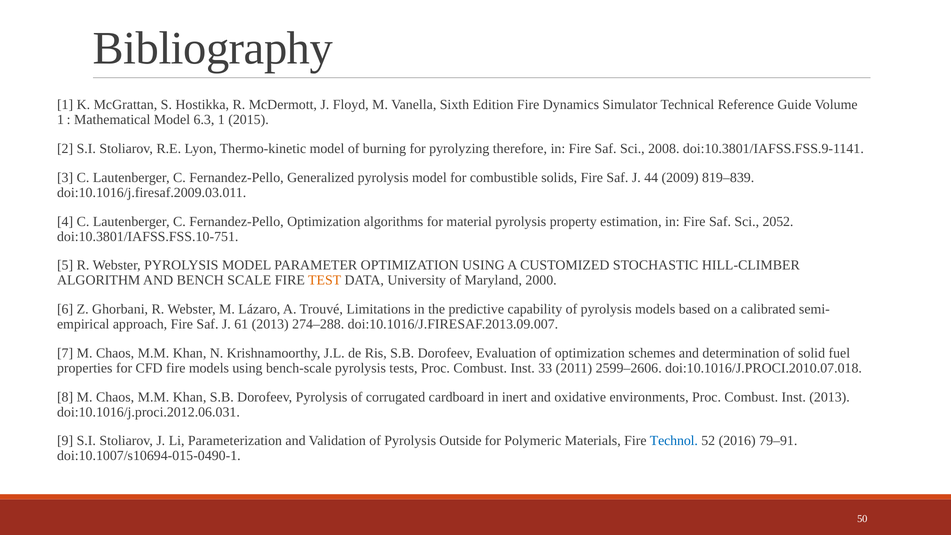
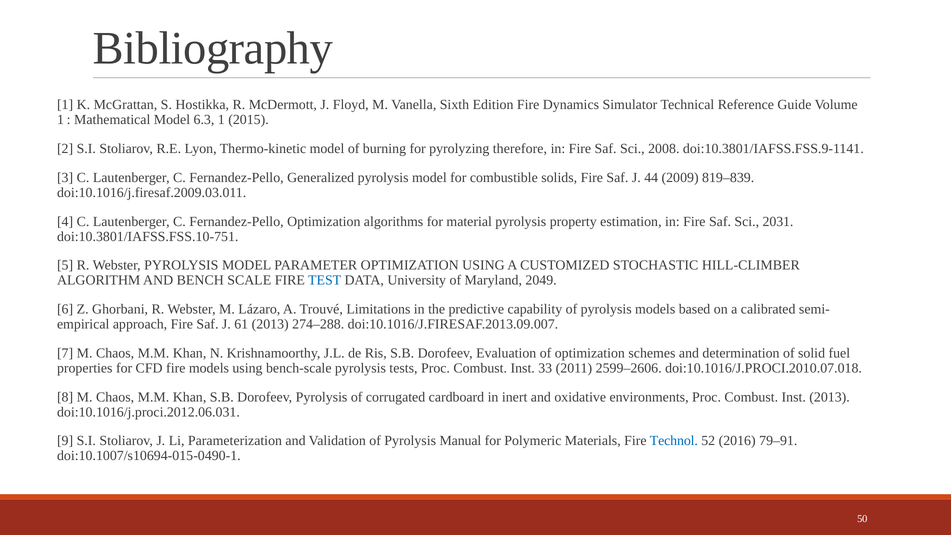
2052: 2052 -> 2031
TEST colour: orange -> blue
2000: 2000 -> 2049
Outside: Outside -> Manual
